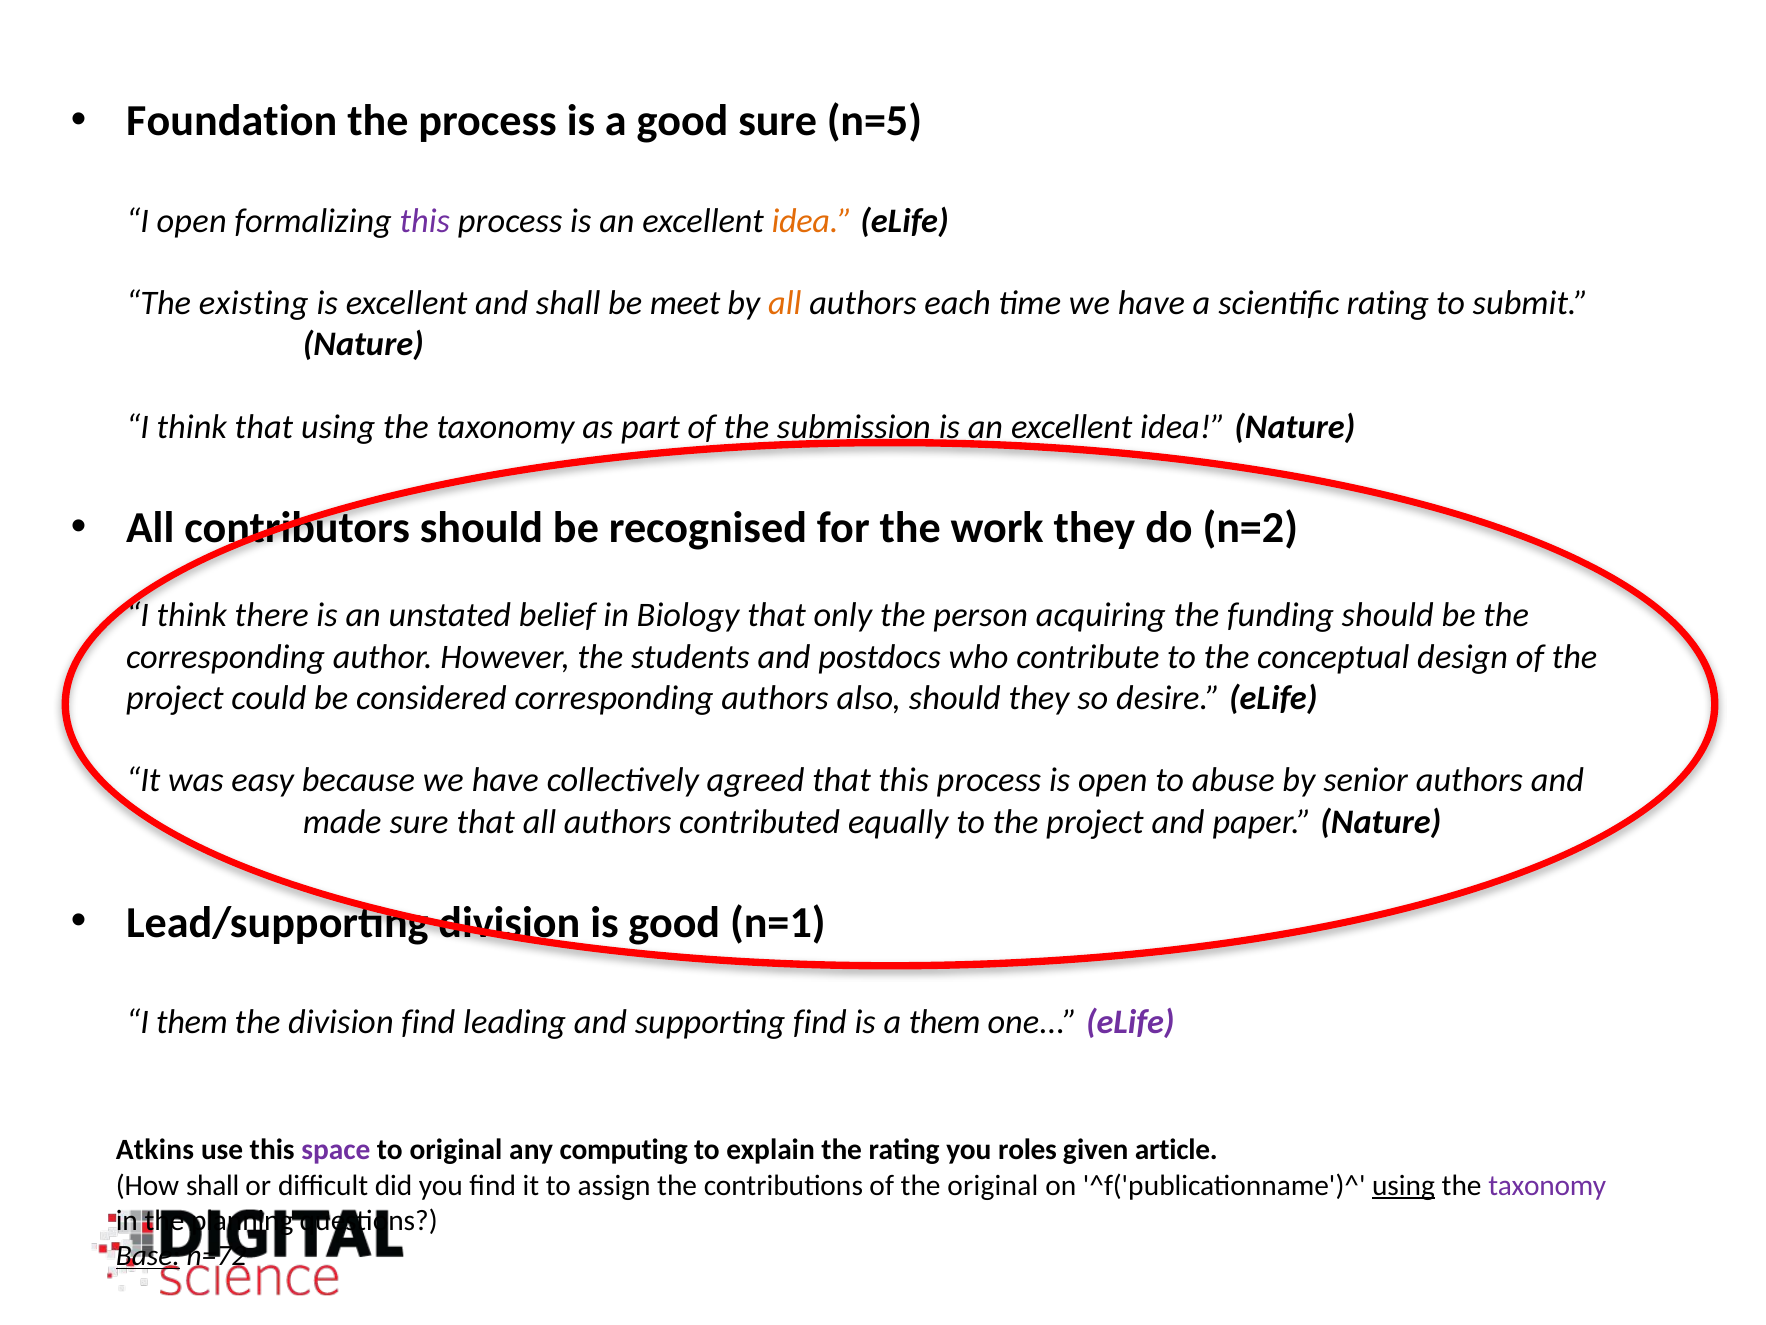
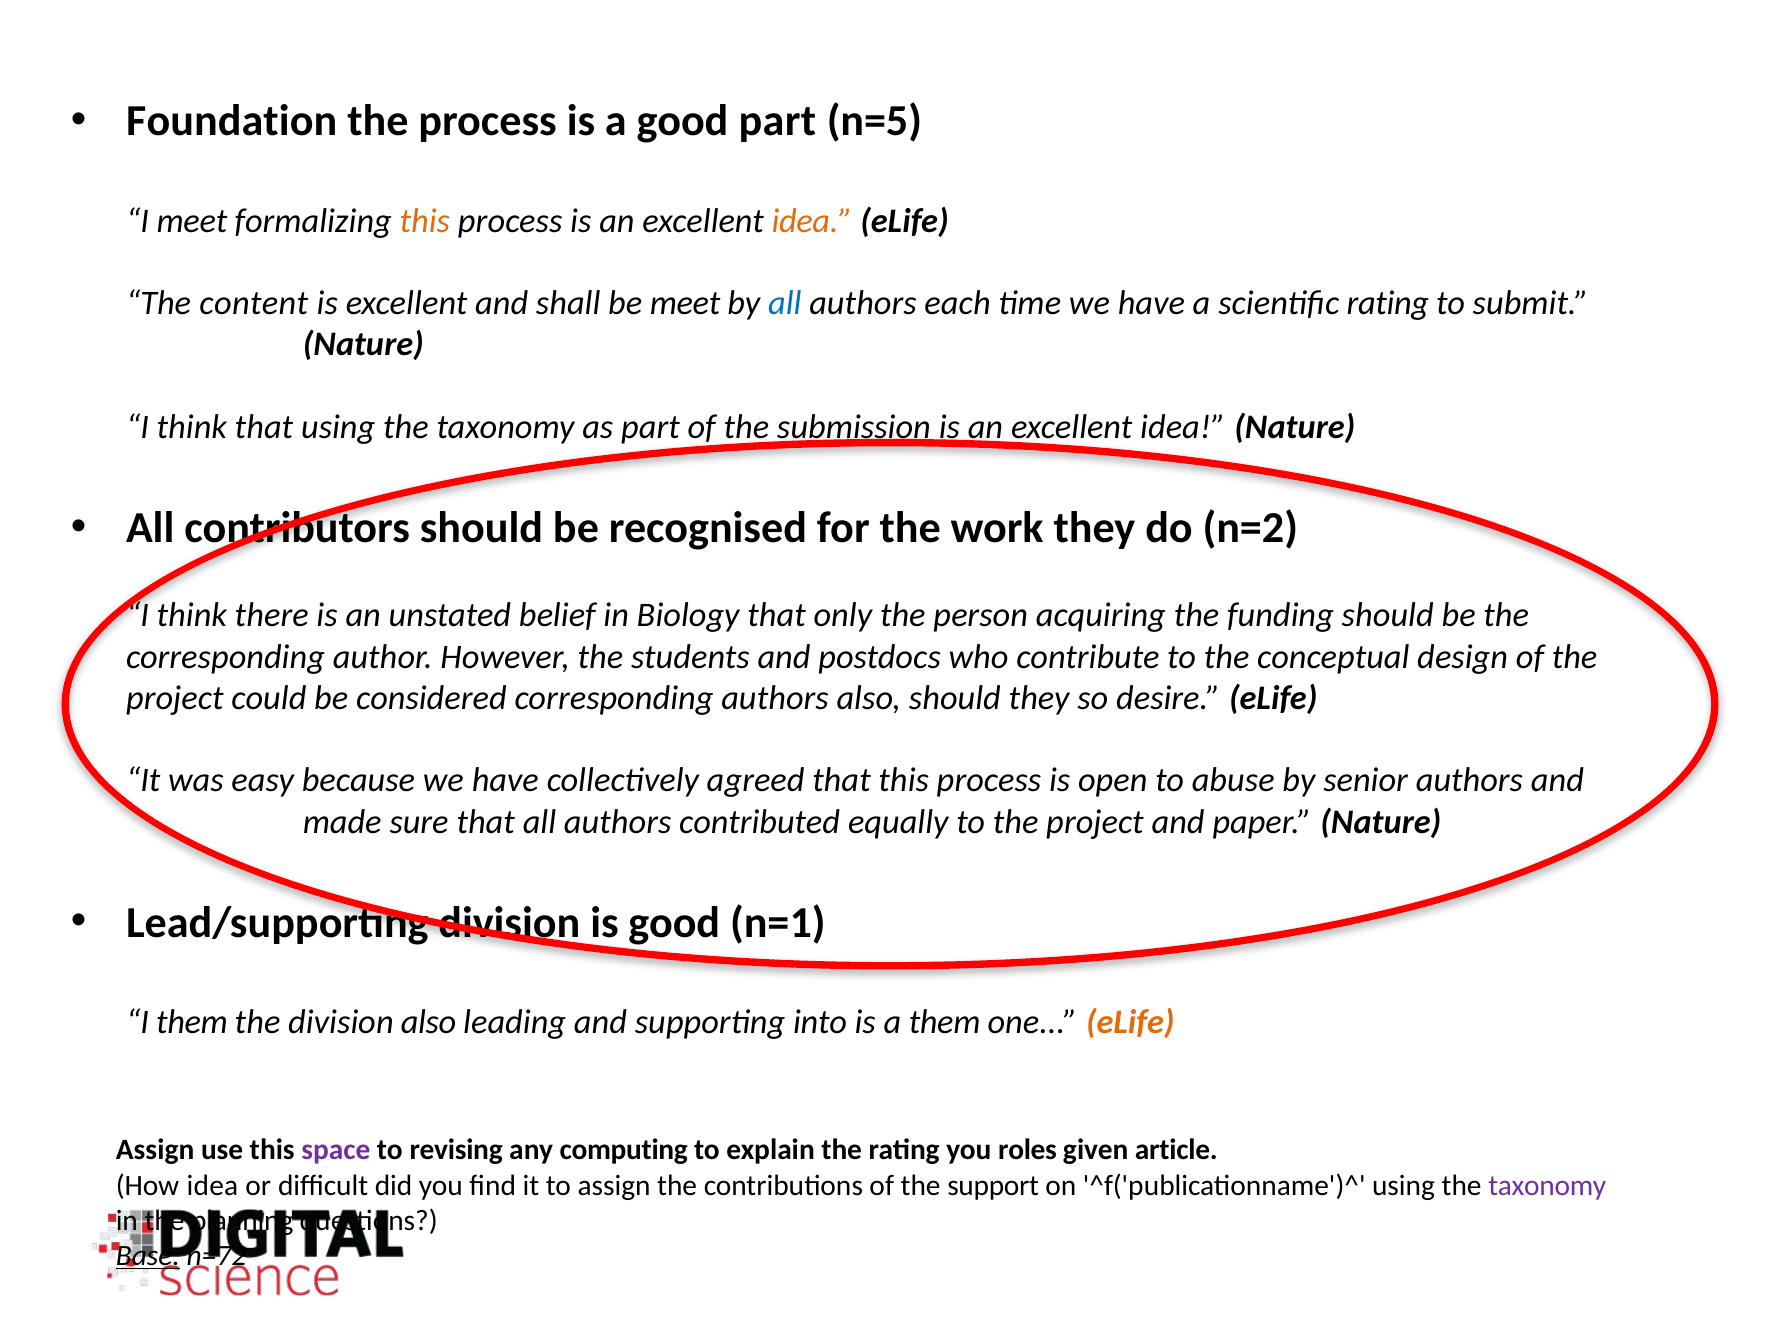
good sure: sure -> part
I open: open -> meet
this at (425, 221) colour: purple -> orange
existing: existing -> content
all at (785, 303) colour: orange -> blue
division find: find -> also
supporting find: find -> into
eLife at (1130, 1022) colour: purple -> orange
Atkins at (155, 1150): Atkins -> Assign
to original: original -> revising
How shall: shall -> idea
the original: original -> support
using at (1403, 1185) underline: present -> none
